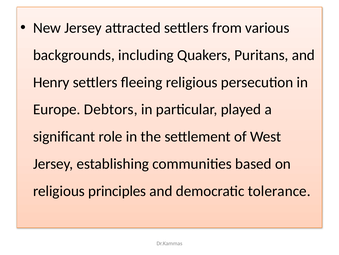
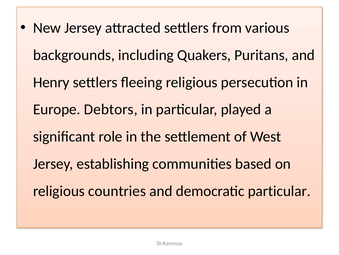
principles: principles -> countries
democratic tolerance: tolerance -> particular
